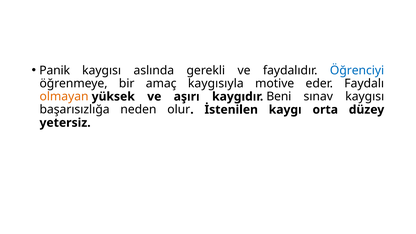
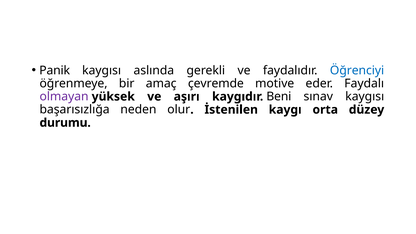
kaygısıyla: kaygısıyla -> çevremde
olmayan colour: orange -> purple
yetersiz: yetersiz -> durumu
